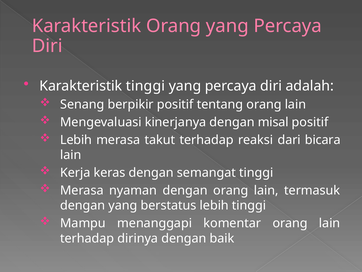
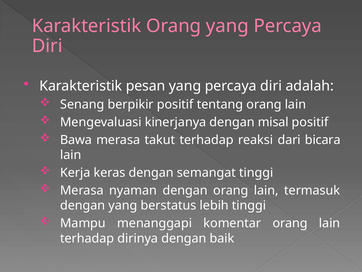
Karakteristik tinggi: tinggi -> pesan
Lebih at (76, 140): Lebih -> Bawa
